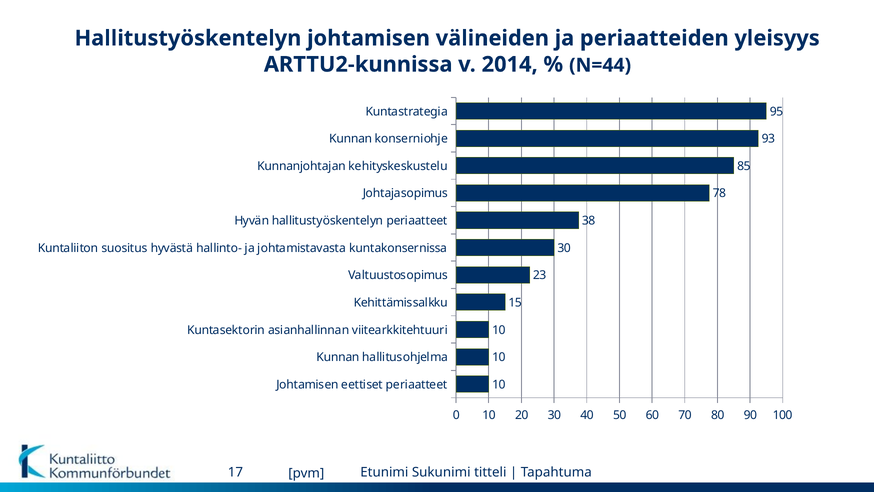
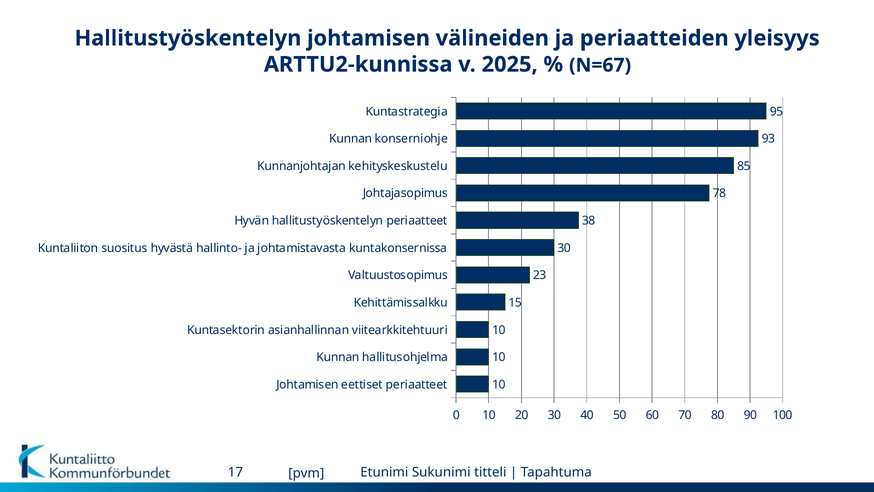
2014: 2014 -> 2025
N=44: N=44 -> N=67
